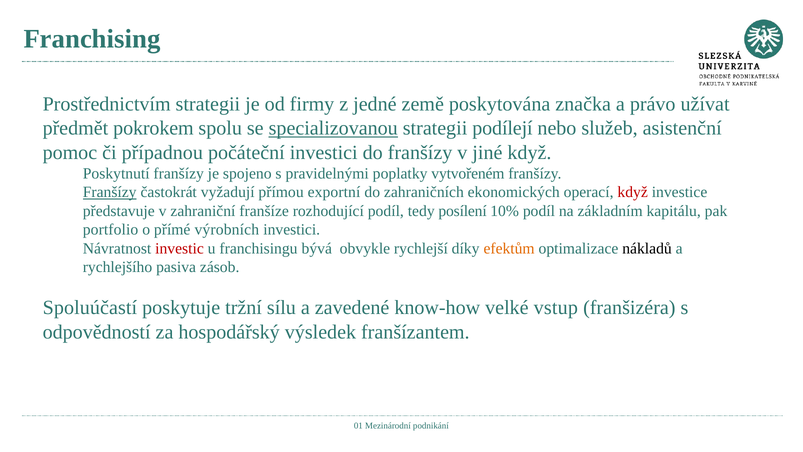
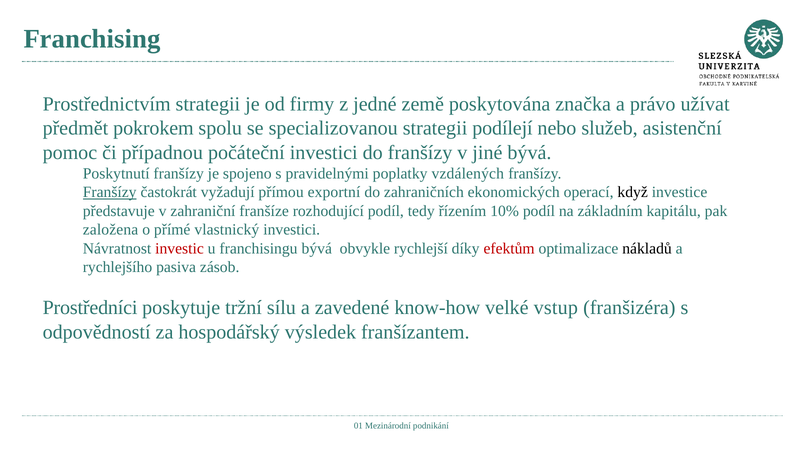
specializovanou underline: present -> none
jiné když: když -> bývá
vytvořeném: vytvořeném -> vzdálených
když at (633, 192) colour: red -> black
posílení: posílení -> řízením
portfolio: portfolio -> založena
výrobních: výrobních -> vlastnický
efektům colour: orange -> red
Spoluúčastí: Spoluúčastí -> Prostředníci
